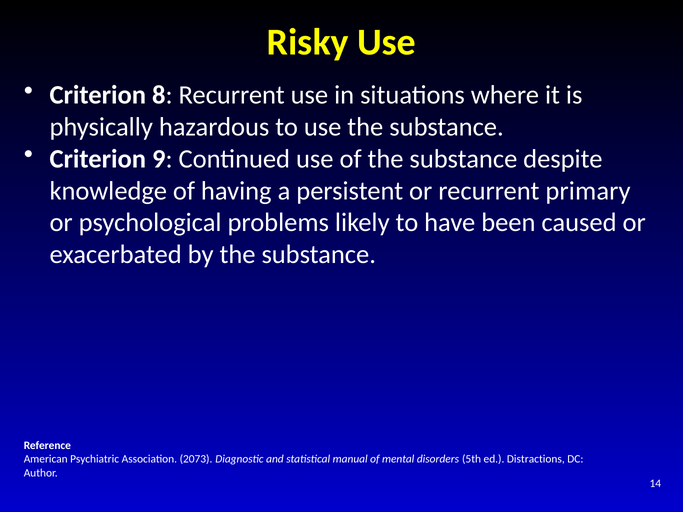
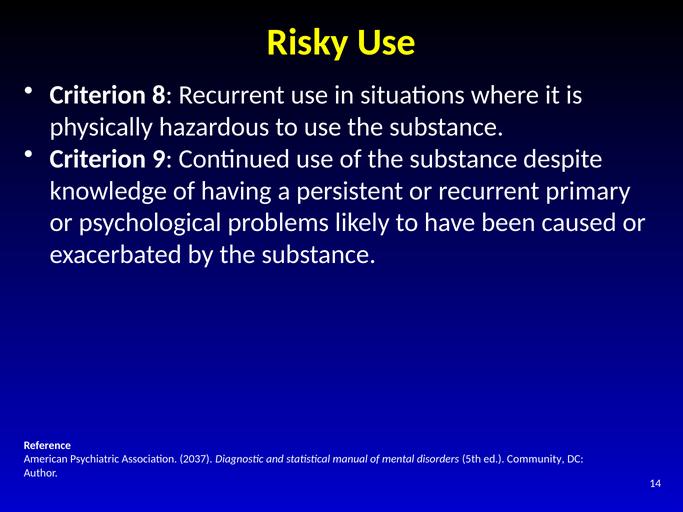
2073: 2073 -> 2037
Distractions: Distractions -> Community
